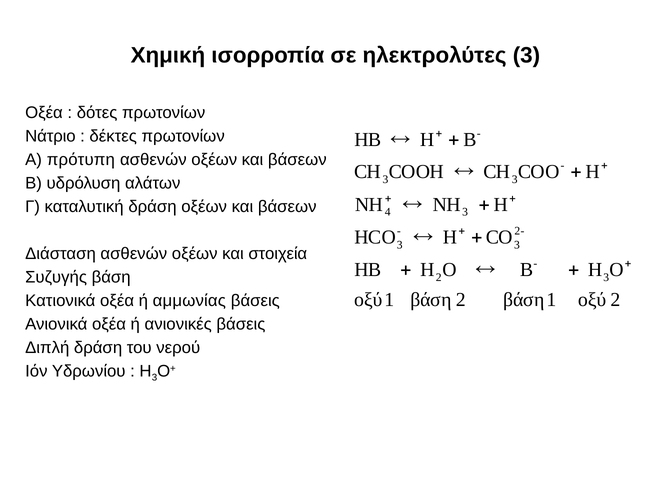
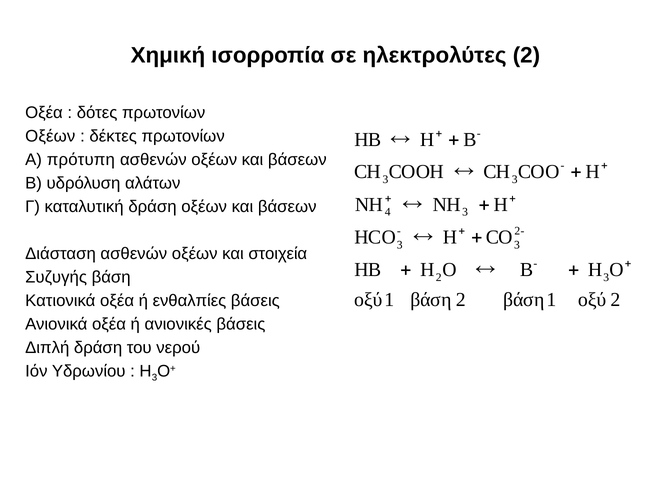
ηλεκτρολύτες 3: 3 -> 2
Νάτριο at (50, 136): Νάτριο -> Οξέων
αμμωνίας: αμμωνίας -> ενθαλπίες
